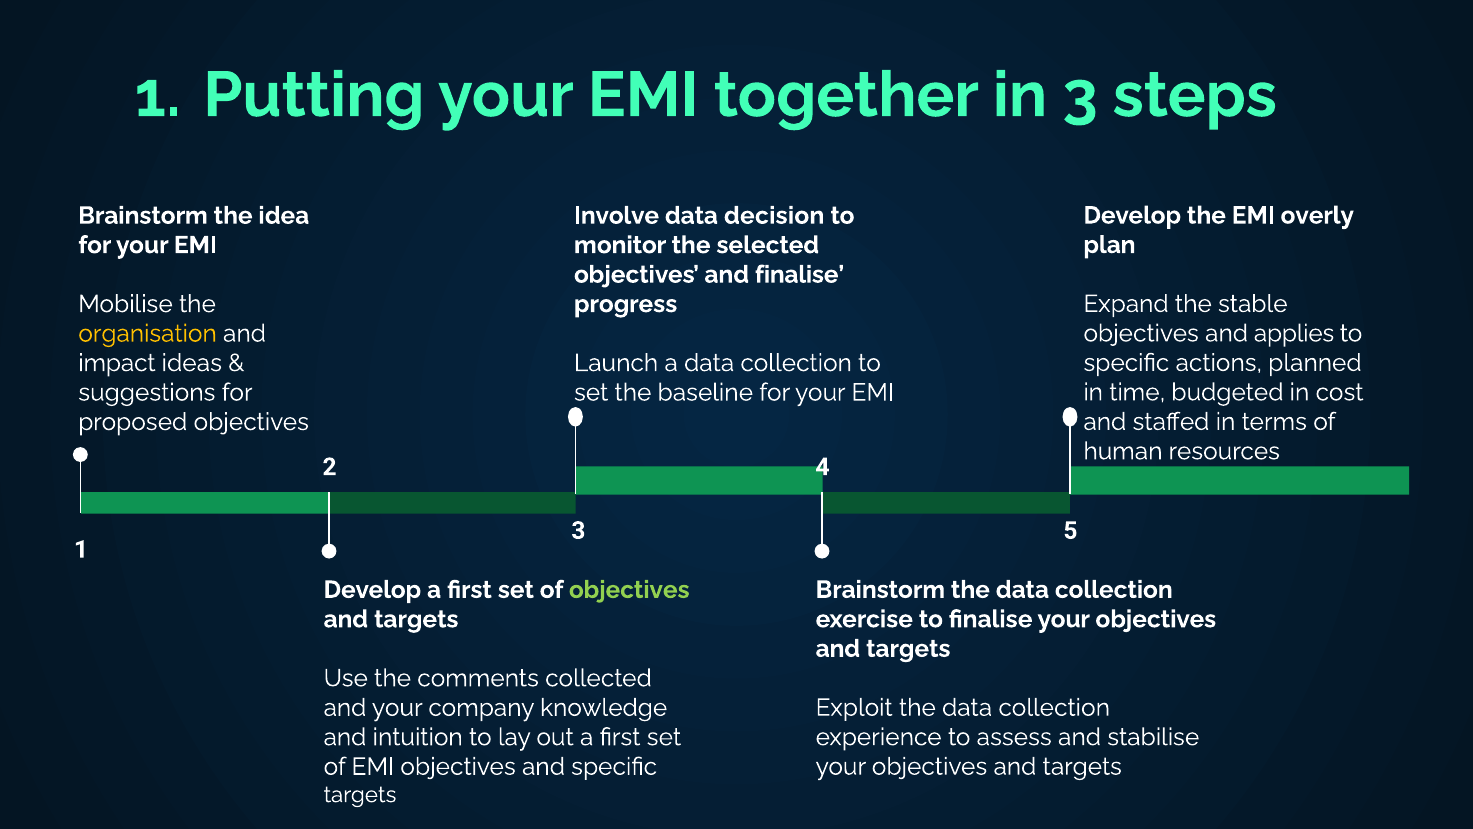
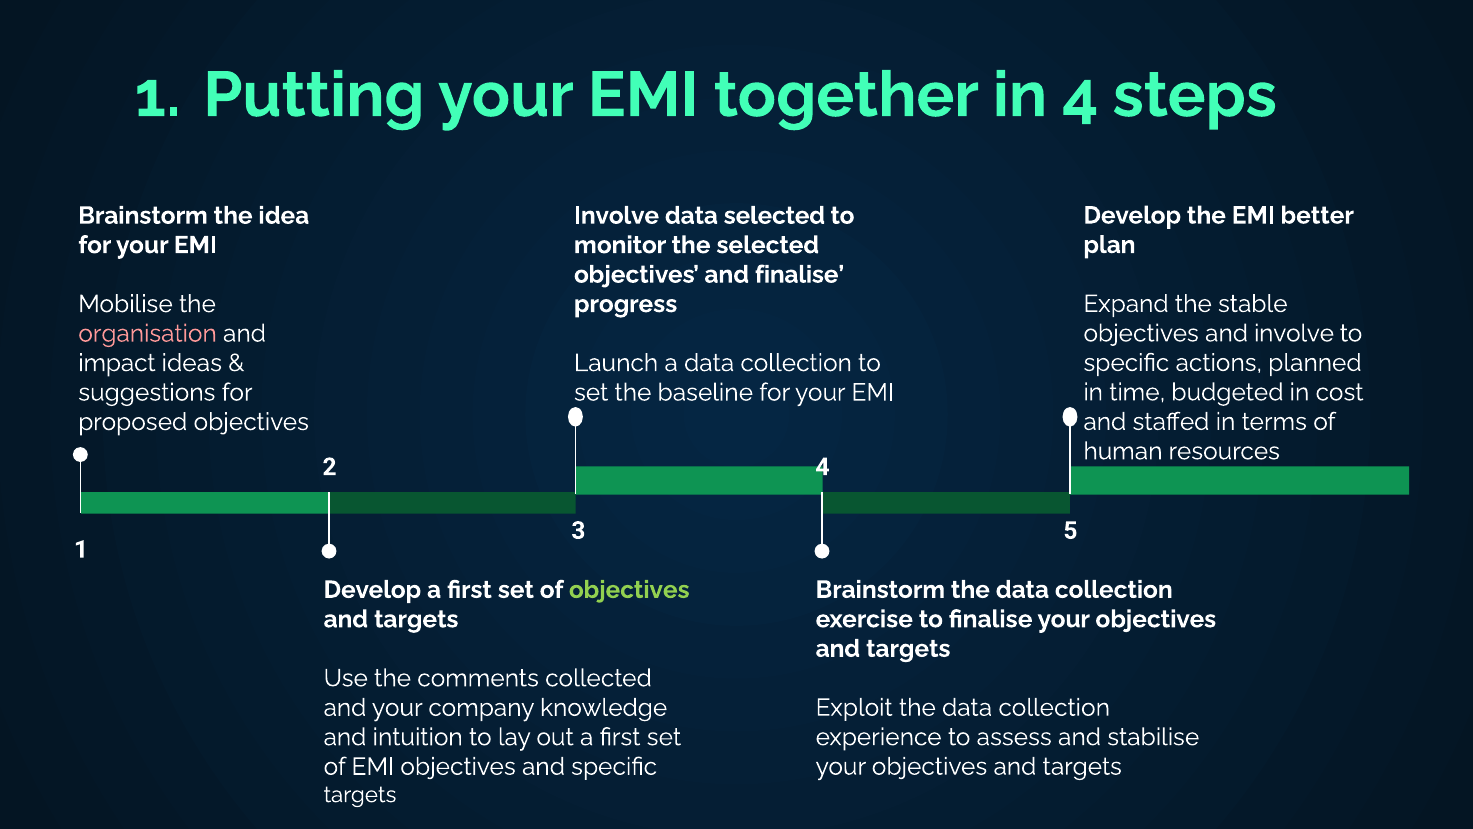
in 3: 3 -> 4
overly: overly -> better
data decision: decision -> selected
and applies: applies -> involve
organisation colour: yellow -> pink
